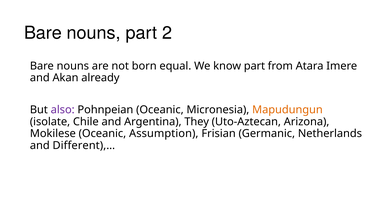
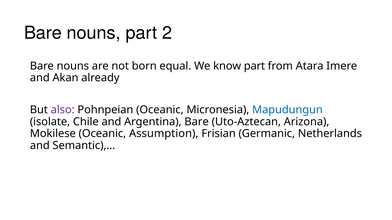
Mapudungun colour: orange -> blue
Argentina They: They -> Bare
Different),…: Different),… -> Semantic),…
